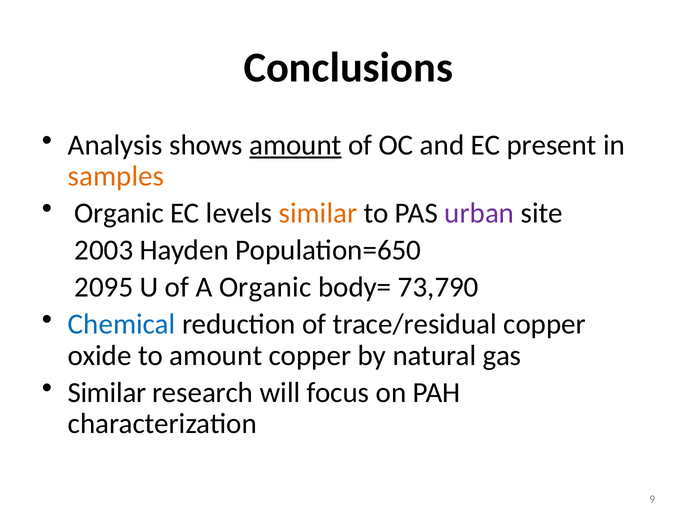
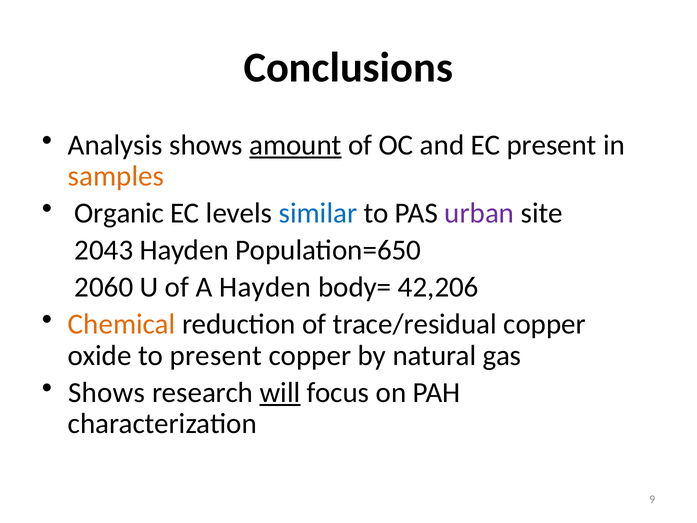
similar at (318, 213) colour: orange -> blue
2003: 2003 -> 2043
2095: 2095 -> 2060
A Organic: Organic -> Hayden
73,790: 73,790 -> 42,206
Chemical colour: blue -> orange
to amount: amount -> present
Similar at (107, 392): Similar -> Shows
will underline: none -> present
